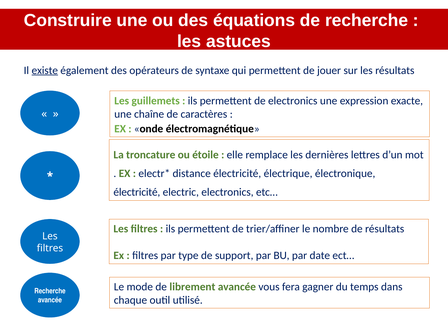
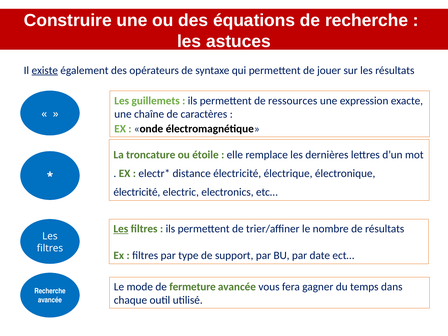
de electronics: electronics -> ressources
Les at (121, 229) underline: none -> present
librement: librement -> fermeture
